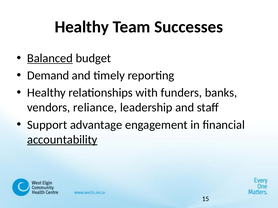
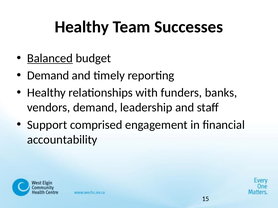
vendors reliance: reliance -> demand
advantage: advantage -> comprised
accountability underline: present -> none
